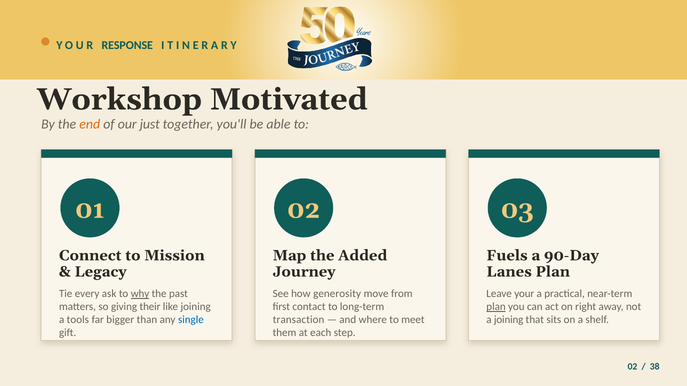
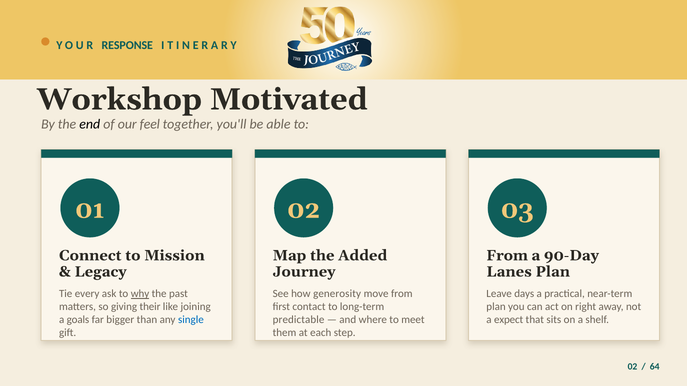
end colour: orange -> black
just: just -> feel
Fuels at (507, 256): Fuels -> From
Leave your: your -> days
plan at (496, 307) underline: present -> none
tools: tools -> goals
transaction: transaction -> predictable
a joining: joining -> expect
38: 38 -> 64
